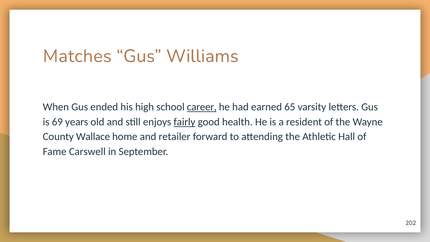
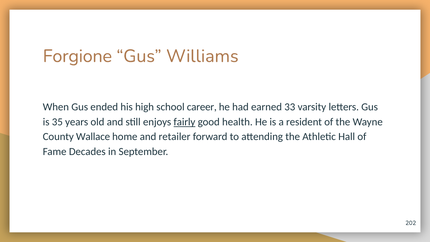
Matches: Matches -> Forgione
career underline: present -> none
65: 65 -> 33
69: 69 -> 35
Carswell: Carswell -> Decades
